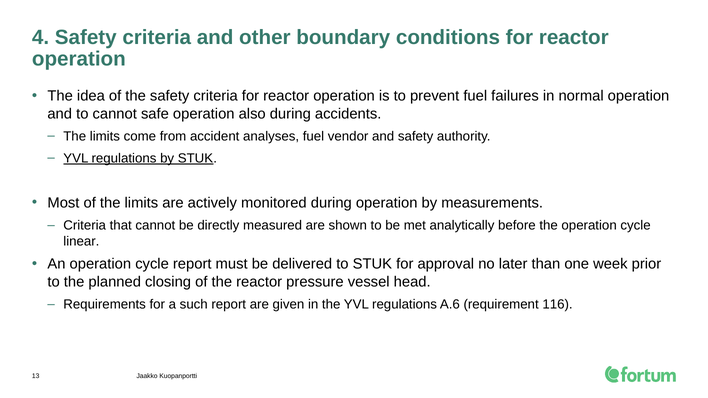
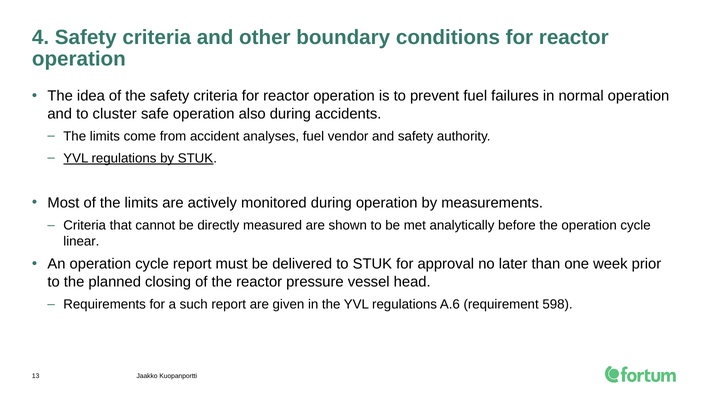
to cannot: cannot -> cluster
116: 116 -> 598
